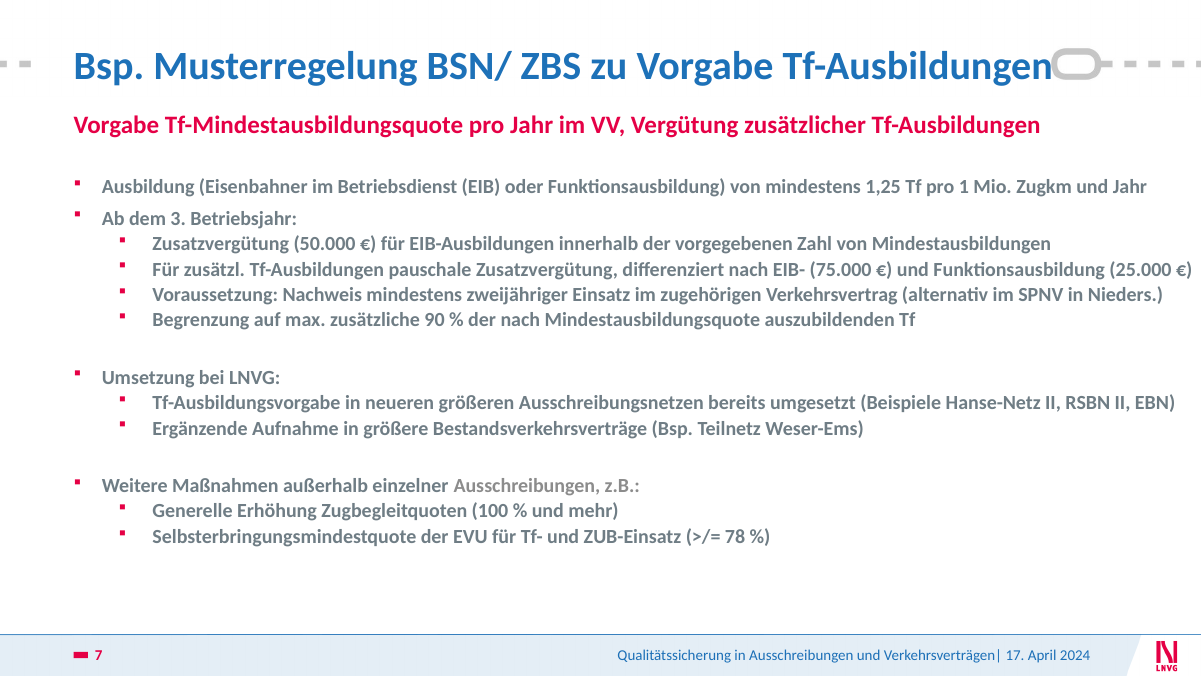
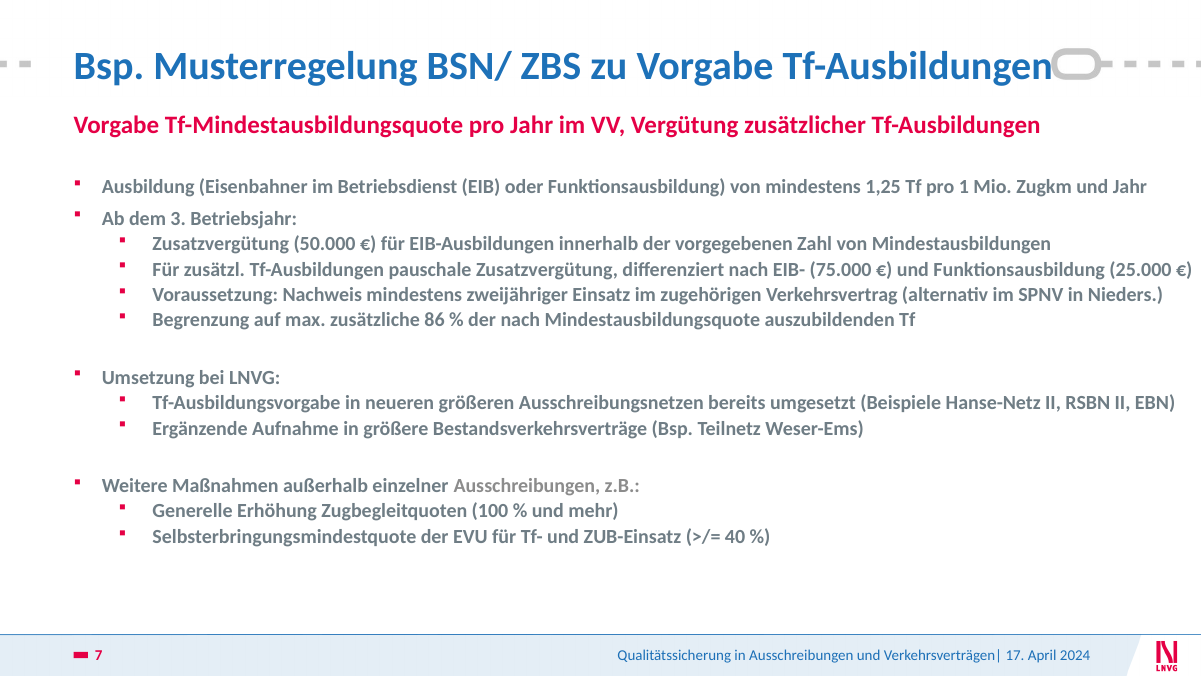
90: 90 -> 86
78: 78 -> 40
